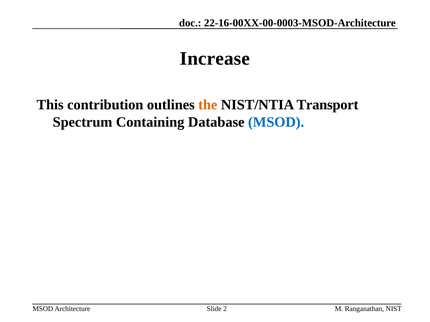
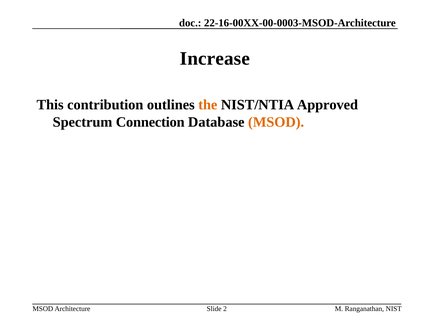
Transport: Transport -> Approved
Containing: Containing -> Connection
MSOD at (276, 122) colour: blue -> orange
